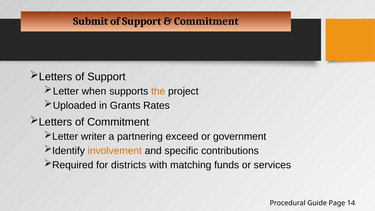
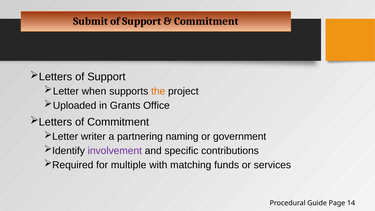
Rates: Rates -> Office
exceed: exceed -> naming
involvement colour: orange -> purple
districts: districts -> multiple
